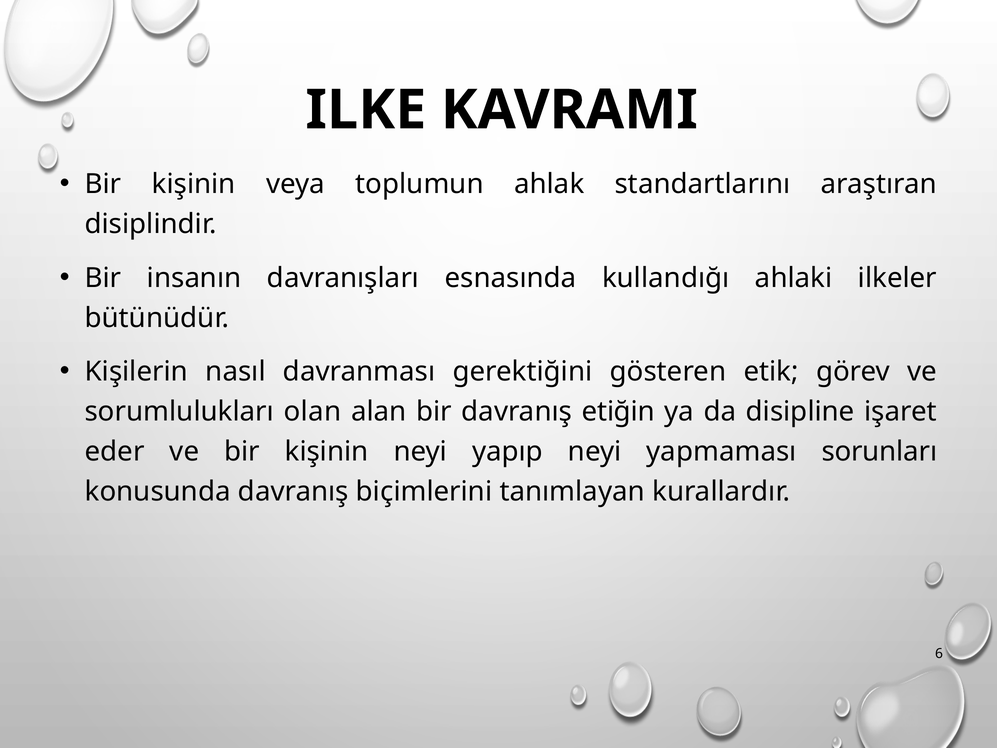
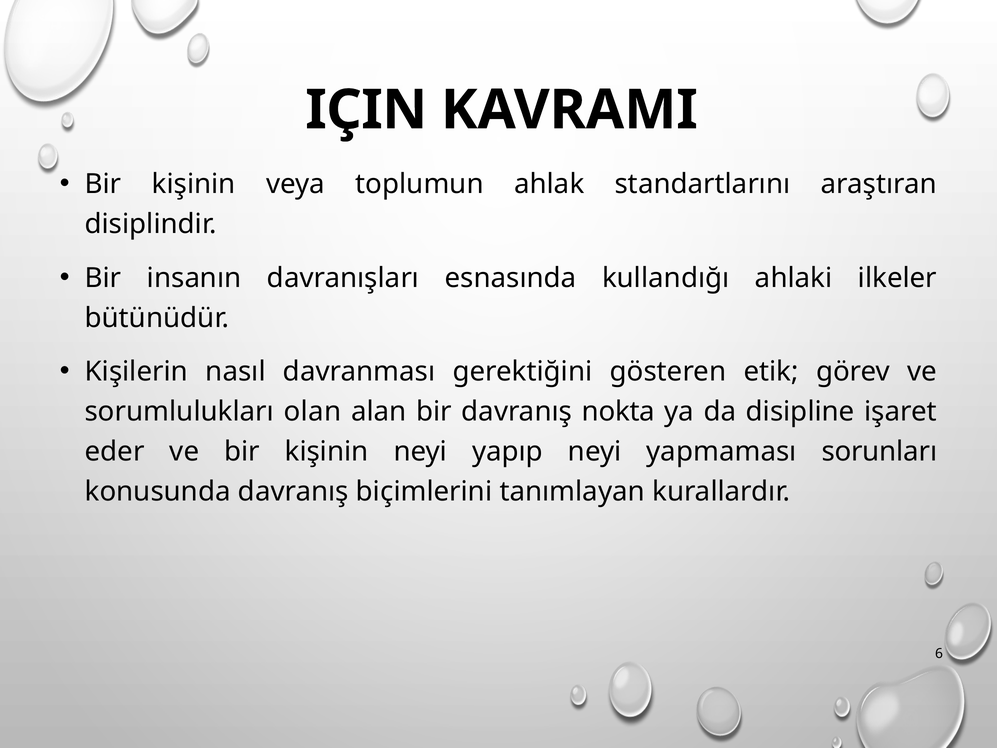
ILKE: ILKE -> IÇIN
etiğin: etiğin -> nokta
